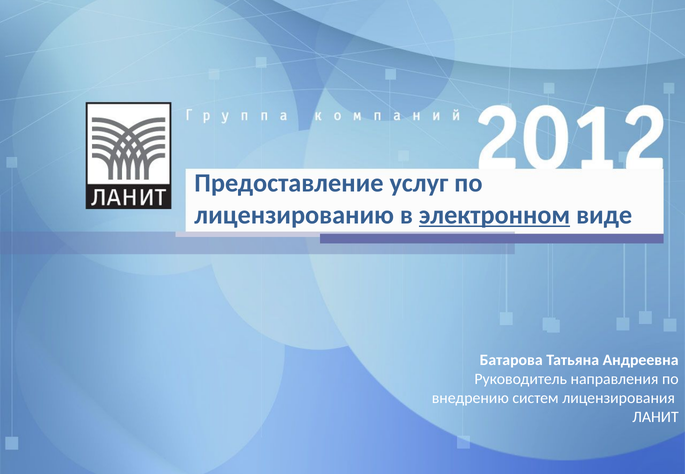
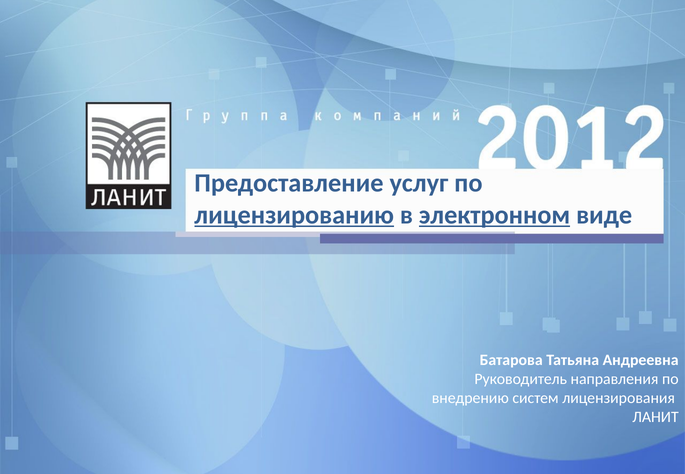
лицензированию underline: none -> present
